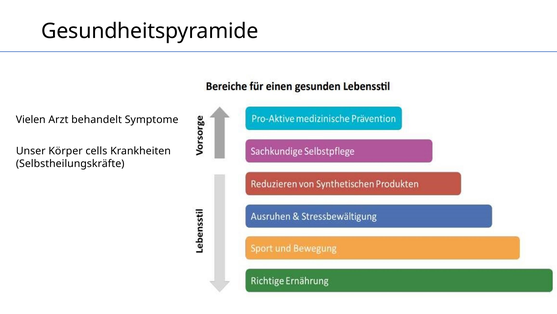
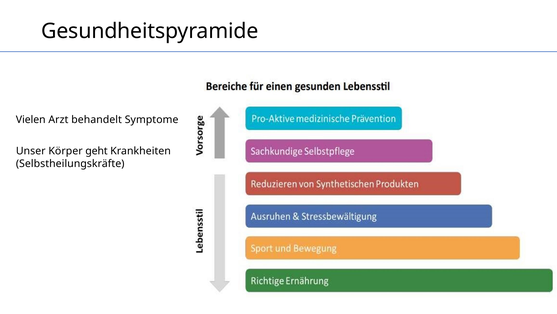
cells: cells -> geht
